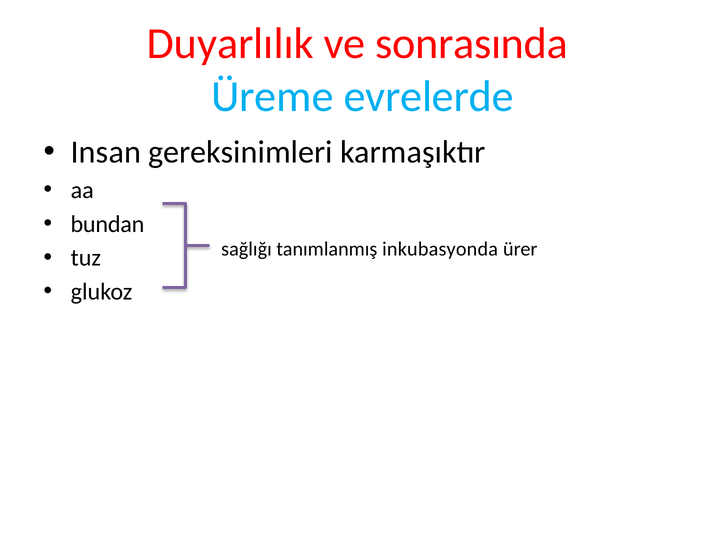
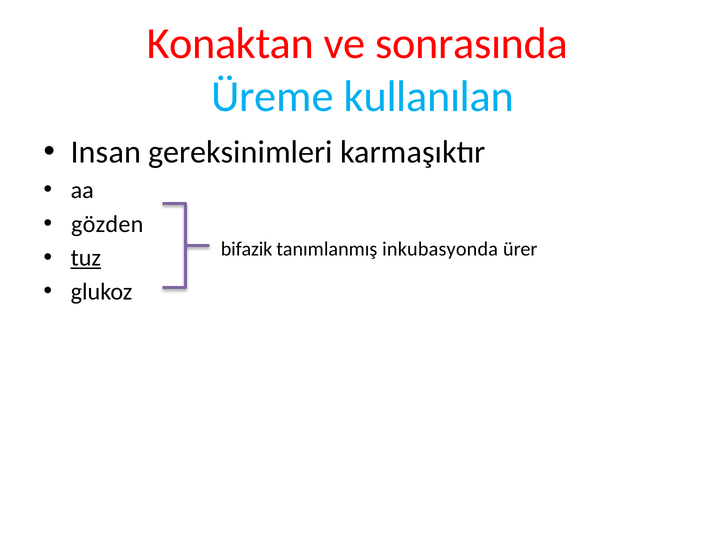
Duyarlılık: Duyarlılık -> Konaktan
evrelerde: evrelerde -> kullanılan
bundan: bundan -> gözden
sağlığı: sağlığı -> bifazik
tuz underline: none -> present
